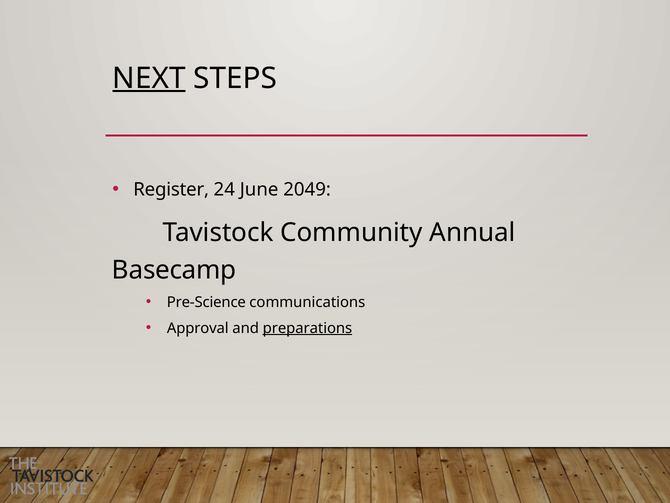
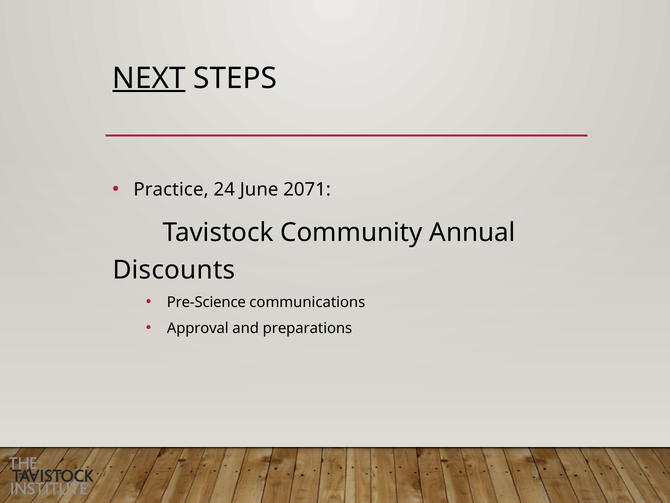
Register: Register -> Practice
2049: 2049 -> 2071
Basecamp: Basecamp -> Discounts
preparations underline: present -> none
